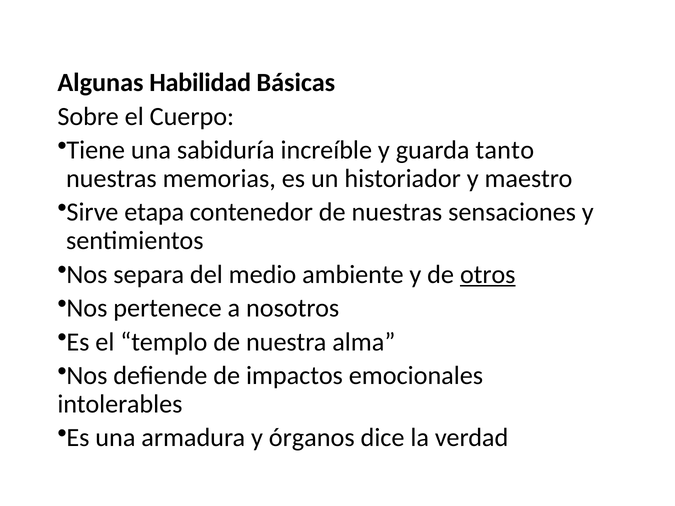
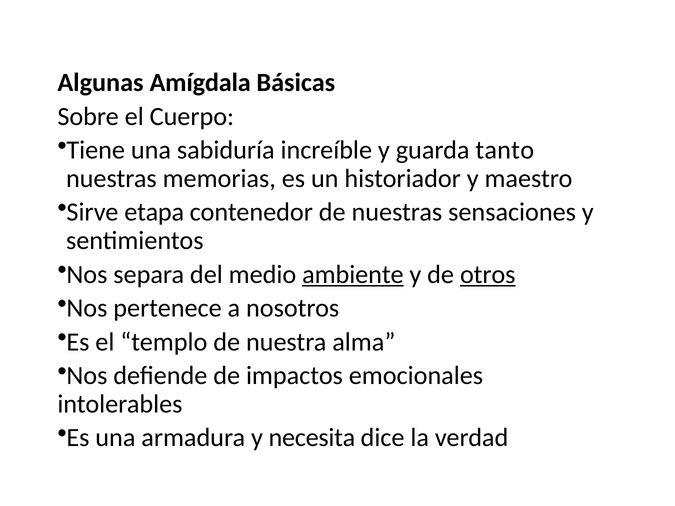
Habilidad: Habilidad -> Amígdala
ambiente underline: none -> present
órganos: órganos -> necesita
